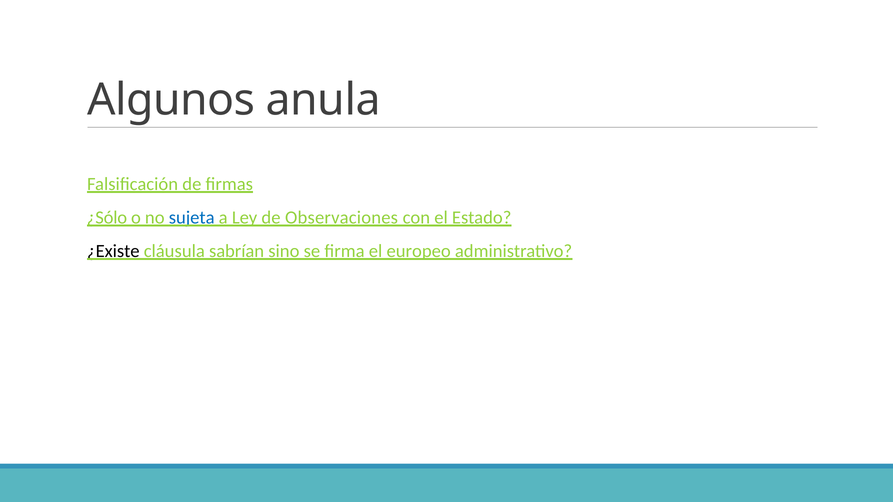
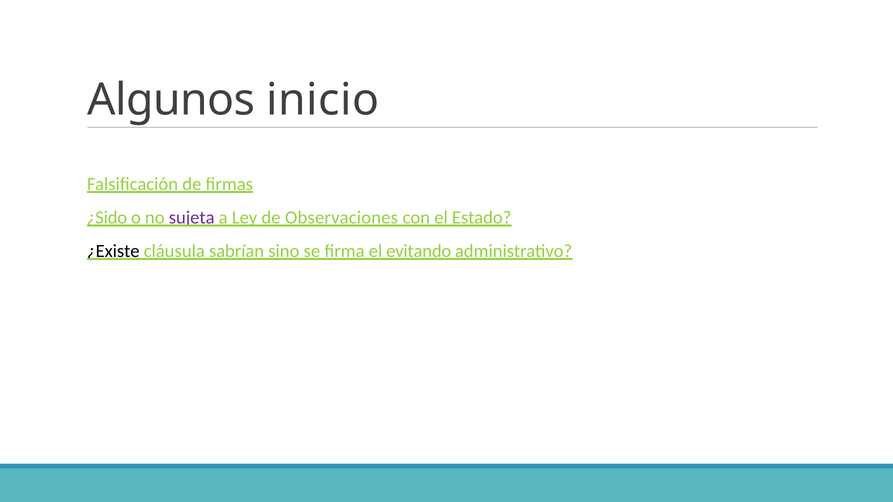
anula: anula -> inicio
¿Sólo: ¿Sólo -> ¿Sido
sujeta colour: blue -> purple
europeo: europeo -> evitando
